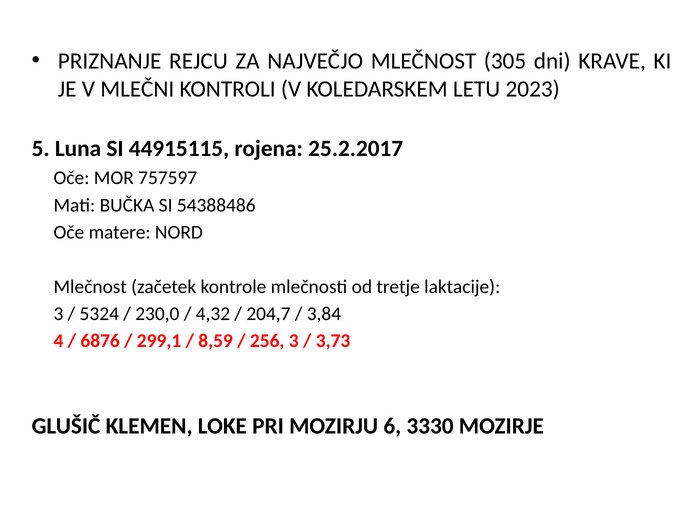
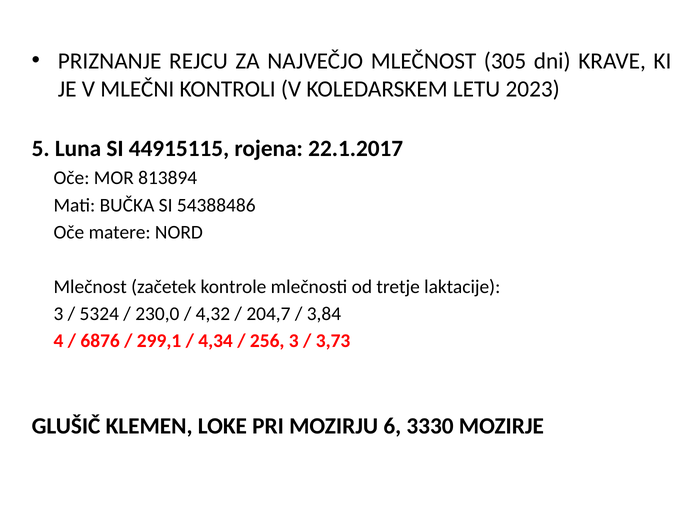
25.2.2017: 25.2.2017 -> 22.1.2017
757597: 757597 -> 813894
8,59: 8,59 -> 4,34
